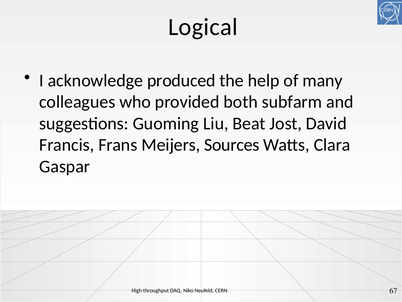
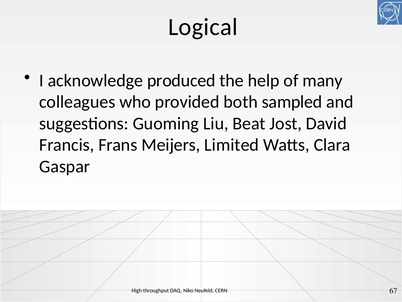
subfarm: subfarm -> sampled
Sources: Sources -> Limited
